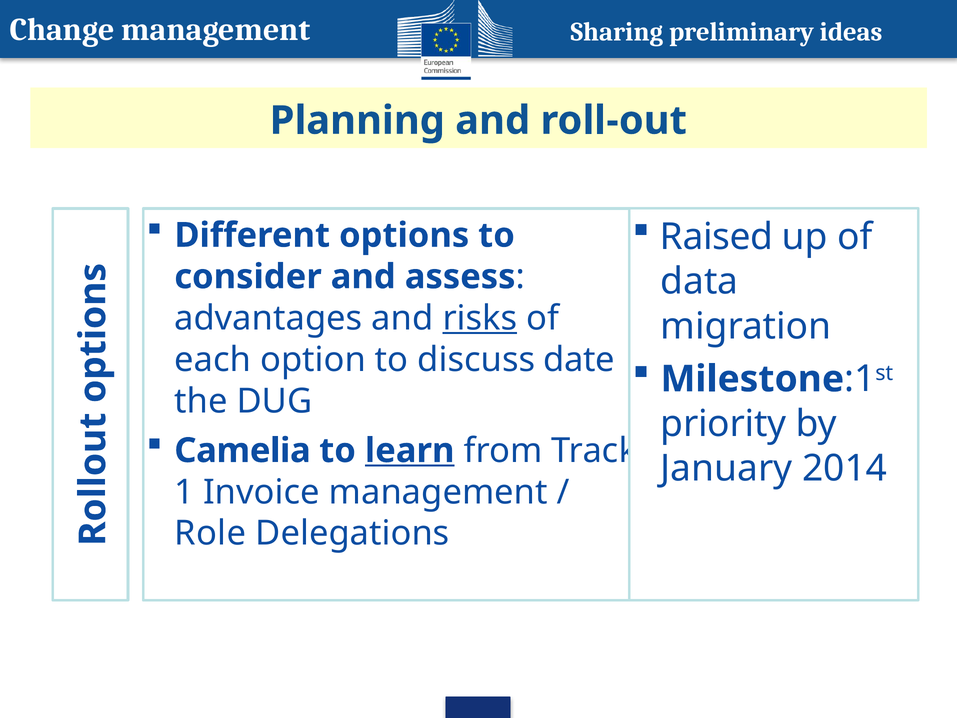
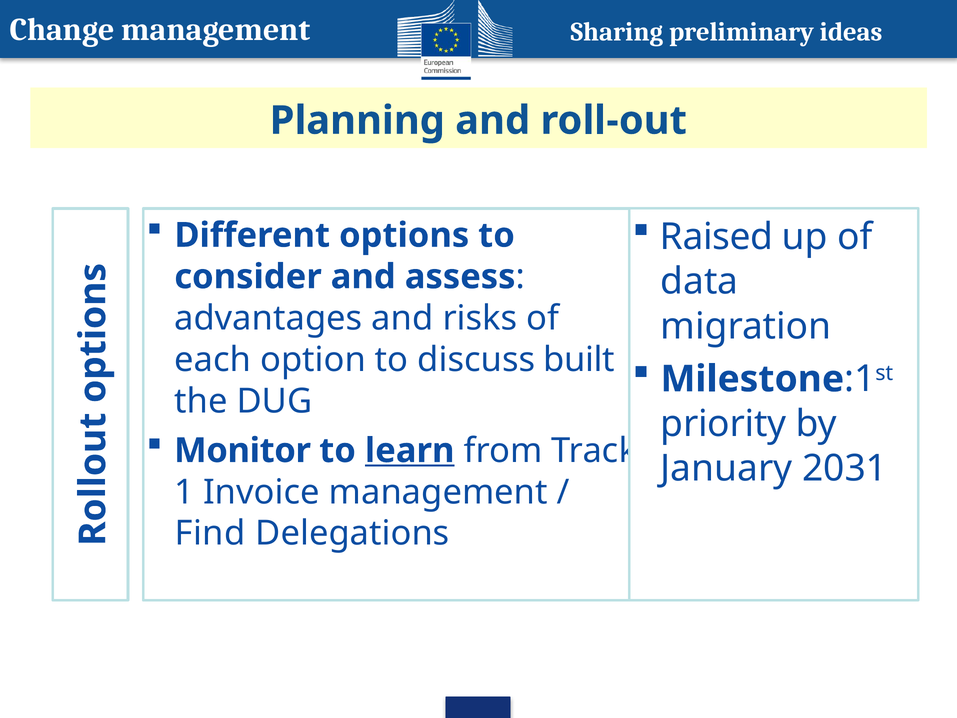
risks underline: present -> none
date: date -> built
Camelia: Camelia -> Monitor
2014: 2014 -> 2031
Role: Role -> Find
